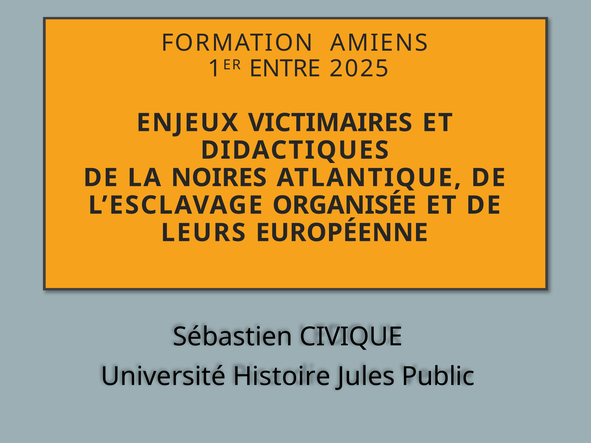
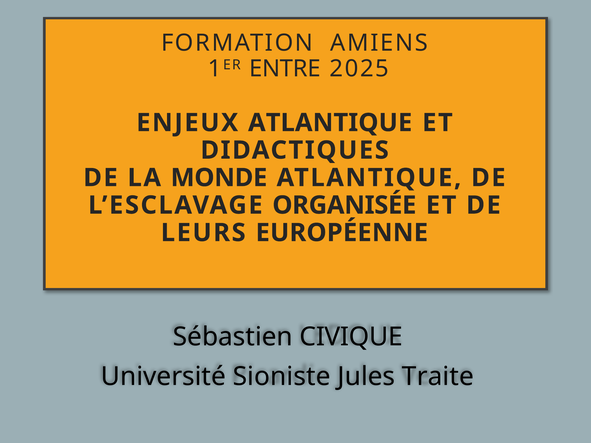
ENJEUX VICTIMAIRES: VICTIMAIRES -> ATLANTIQUE
NOIRES: NOIRES -> MONDE
Histoire: Histoire -> Sioniste
Public: Public -> Traite
